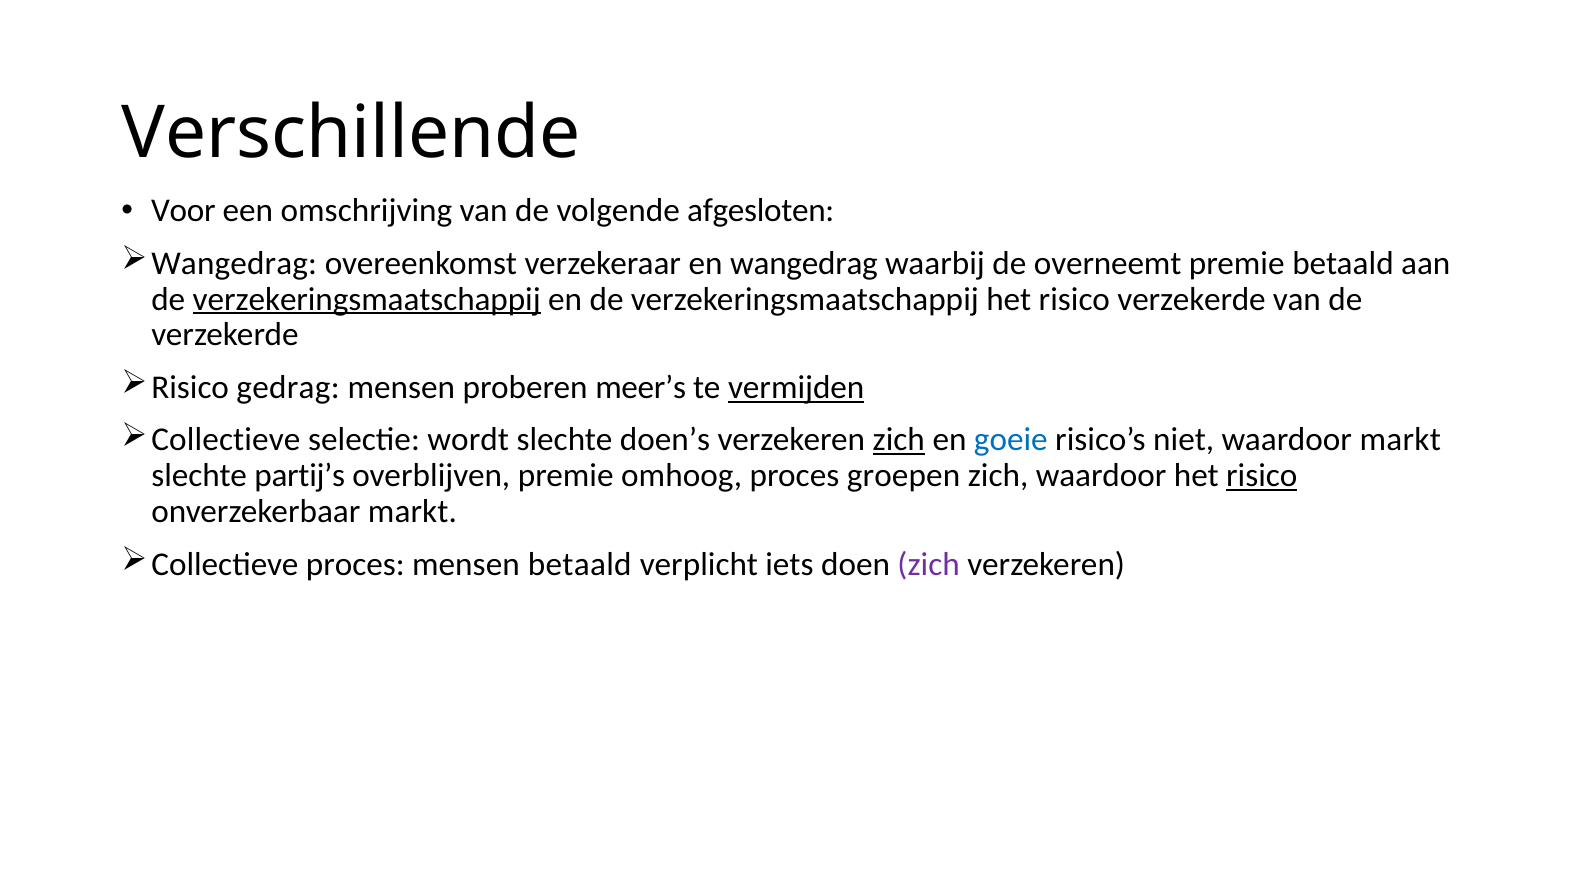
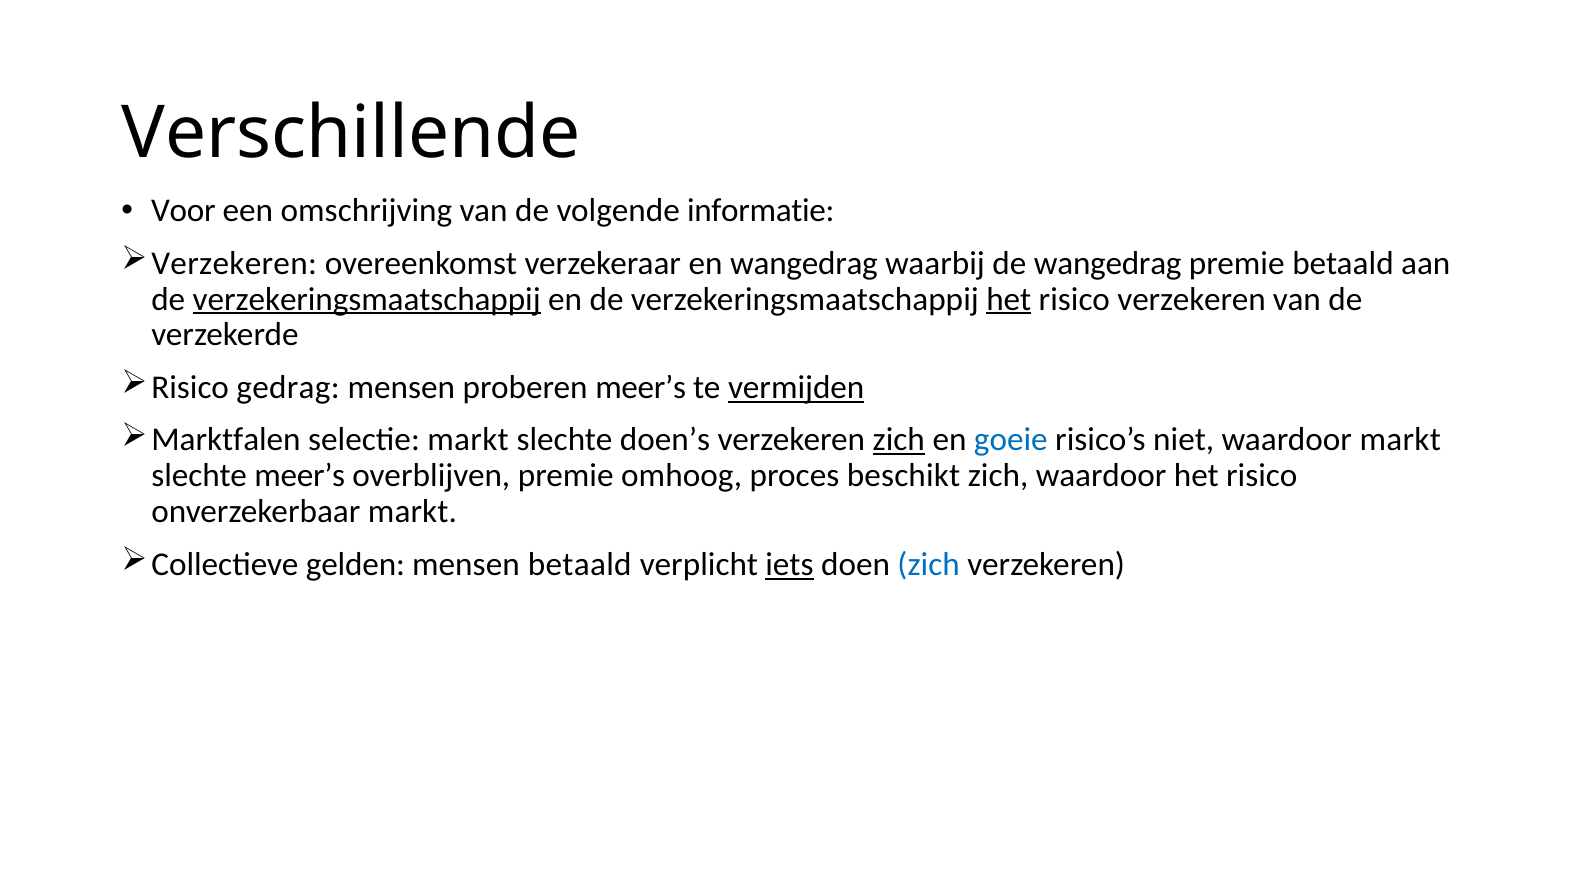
afgesloten: afgesloten -> informatie
Wangedrag at (234, 263): Wangedrag -> Verzekeren
de overneemt: overneemt -> wangedrag
het at (1009, 299) underline: none -> present
risico verzekerde: verzekerde -> verzekeren
Collectieve at (226, 440): Collectieve -> Marktfalen
selectie wordt: wordt -> markt
slechte partij’s: partij’s -> meer’s
groepen: groepen -> beschikt
risico at (1262, 476) underline: present -> none
Collectieve proces: proces -> gelden
iets underline: none -> present
zich at (929, 564) colour: purple -> blue
